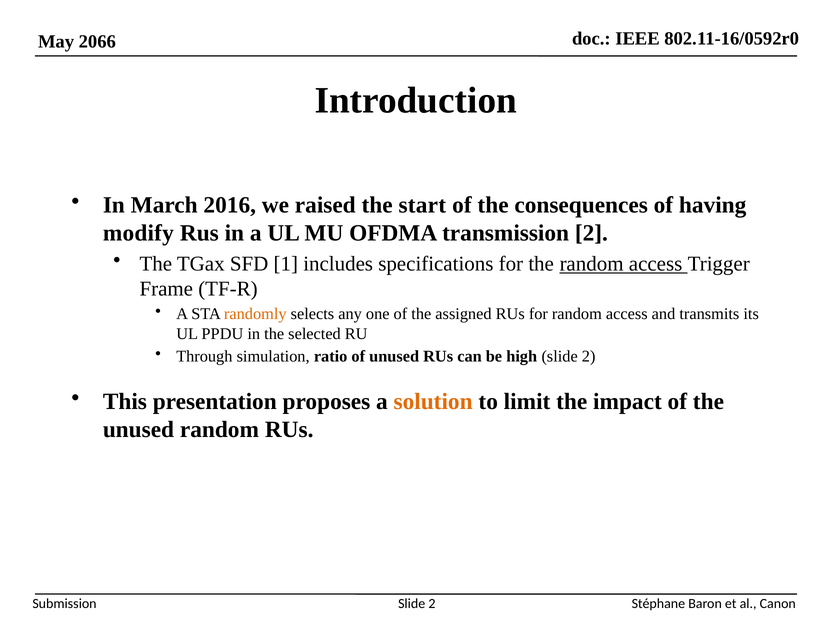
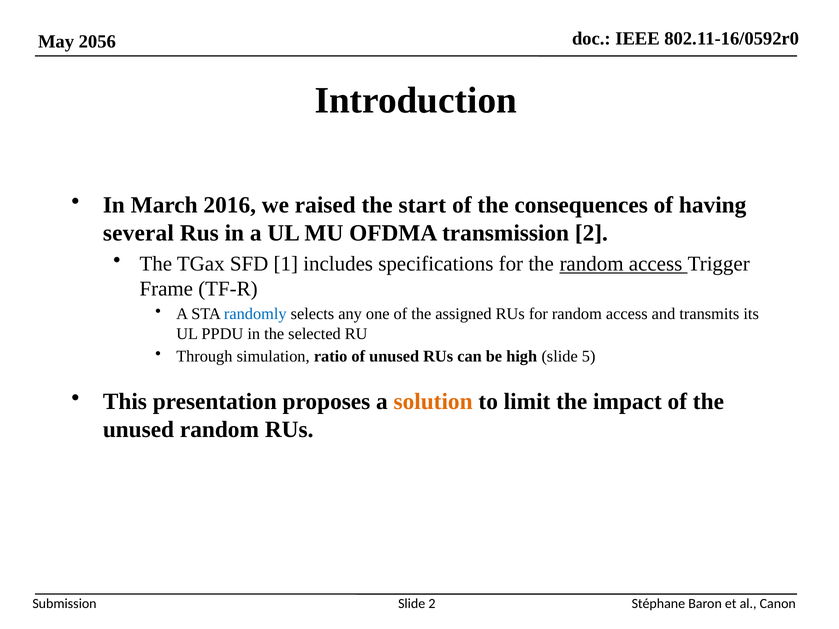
2066: 2066 -> 2056
modify: modify -> several
randomly colour: orange -> blue
high slide 2: 2 -> 5
